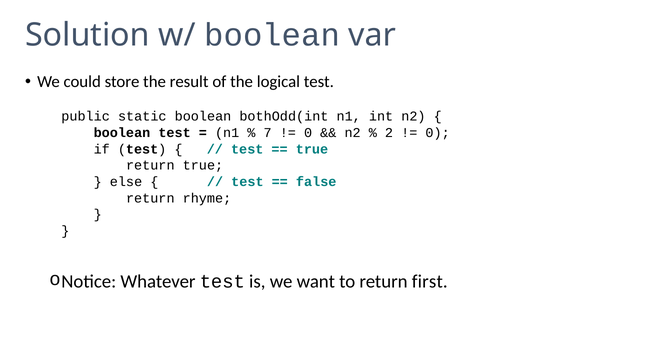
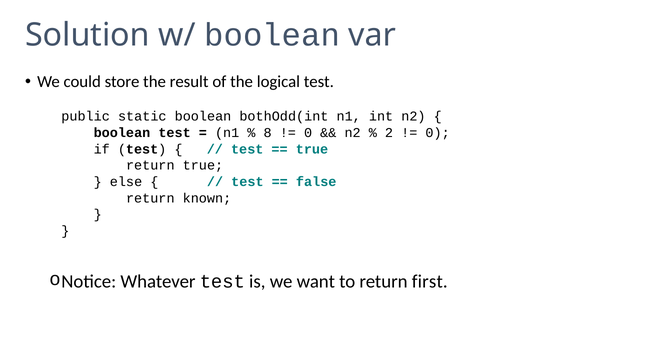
7: 7 -> 8
rhyme: rhyme -> known
